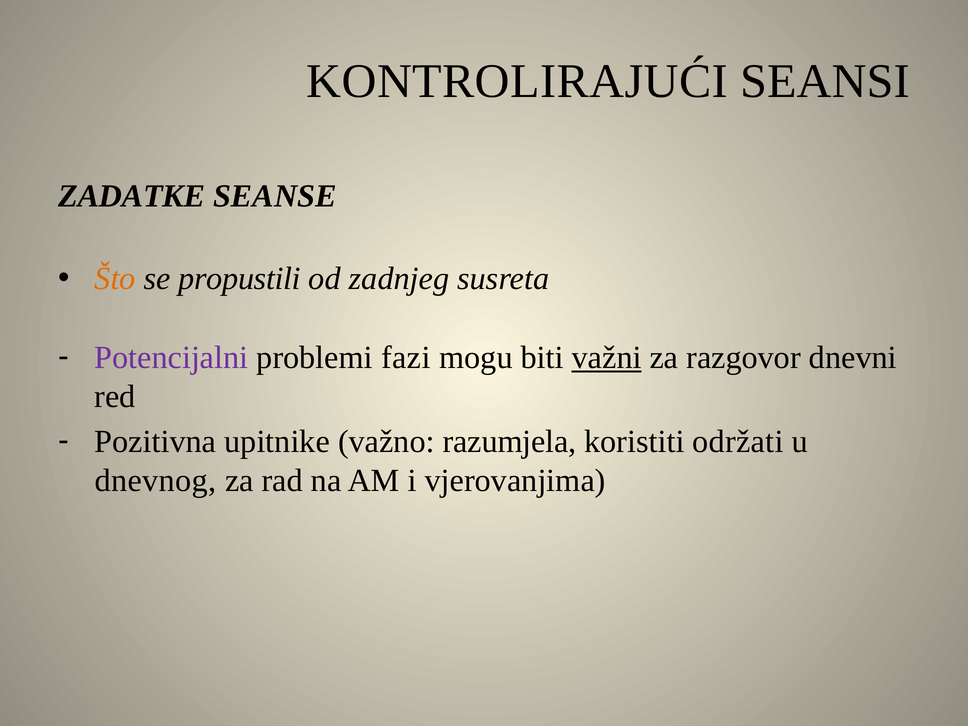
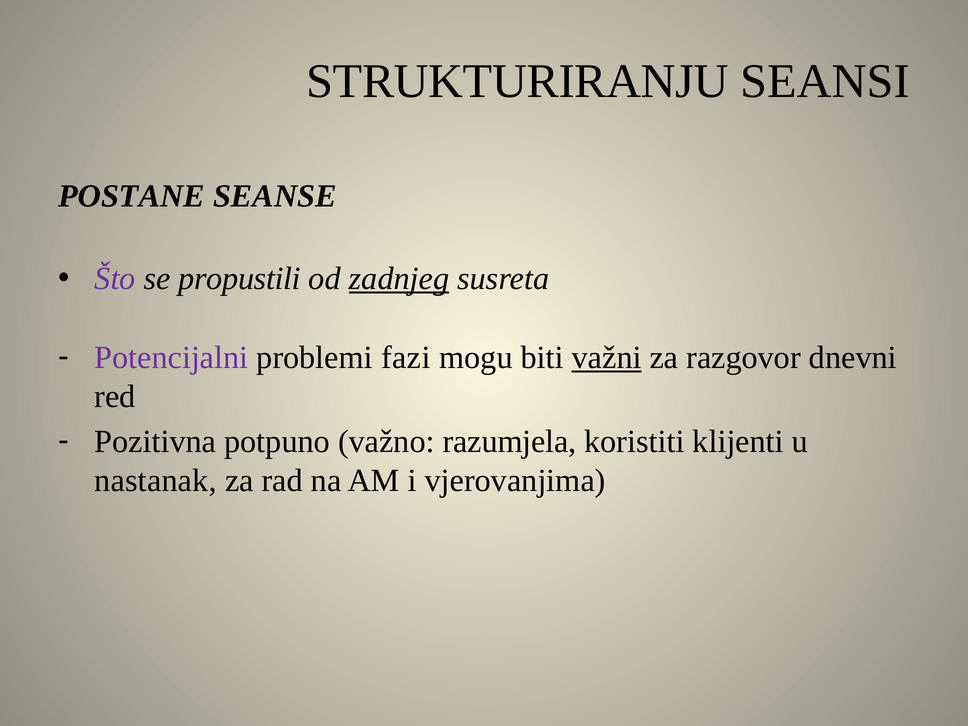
KONTROLIRAJUĆI: KONTROLIRAJUĆI -> STRUKTURIRANJU
ZADATKE: ZADATKE -> POSTANE
Što colour: orange -> purple
zadnjeg underline: none -> present
upitnike: upitnike -> potpuno
održati: održati -> klijenti
dnevnog: dnevnog -> nastanak
